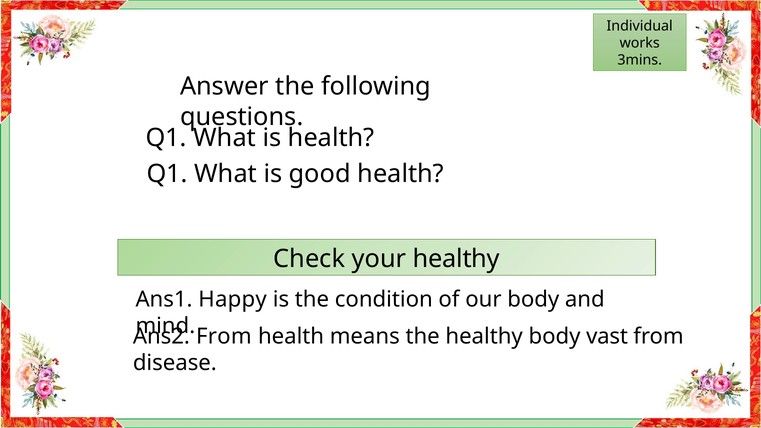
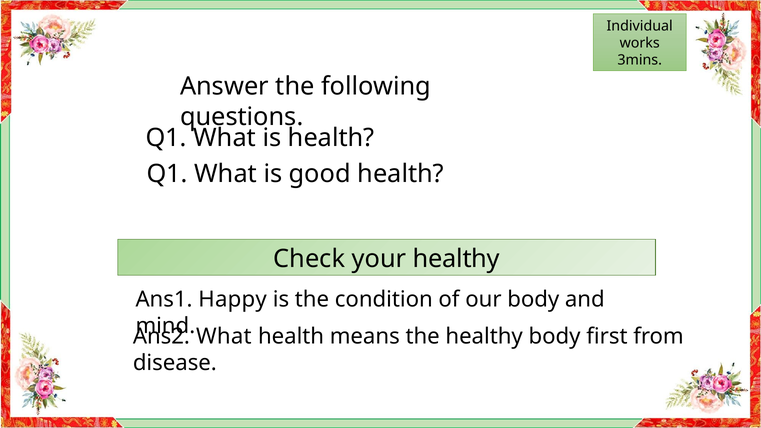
From at (224, 336): From -> What
vast: vast -> first
